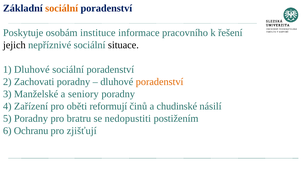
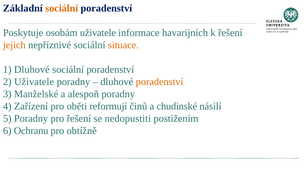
osobám instituce: instituce -> uživatele
pracovního: pracovního -> havarijních
jejich colour: black -> orange
situace colour: black -> orange
2 Zachovati: Zachovati -> Uživatele
seniory: seniory -> alespoň
pro bratru: bratru -> řešení
zjišťují: zjišťují -> obtížně
